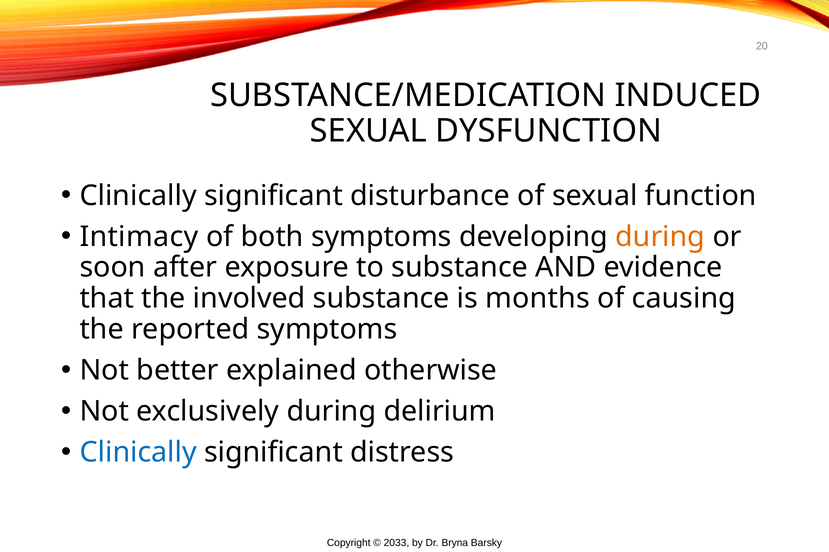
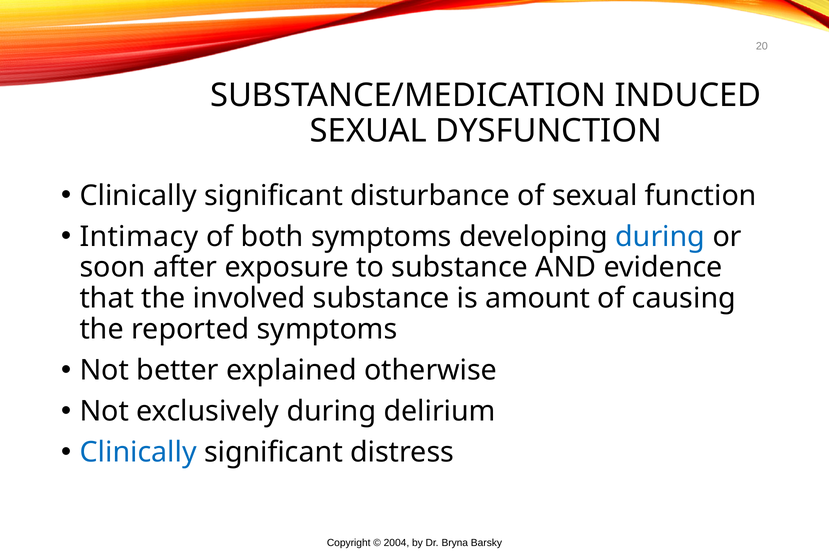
during at (660, 237) colour: orange -> blue
months: months -> amount
2033: 2033 -> 2004
